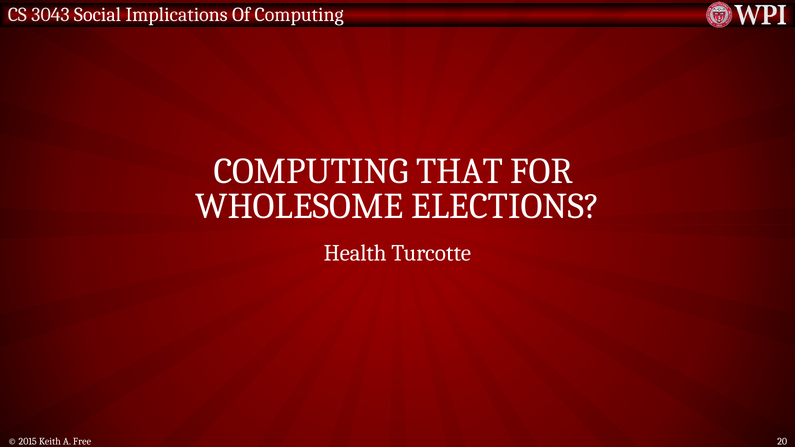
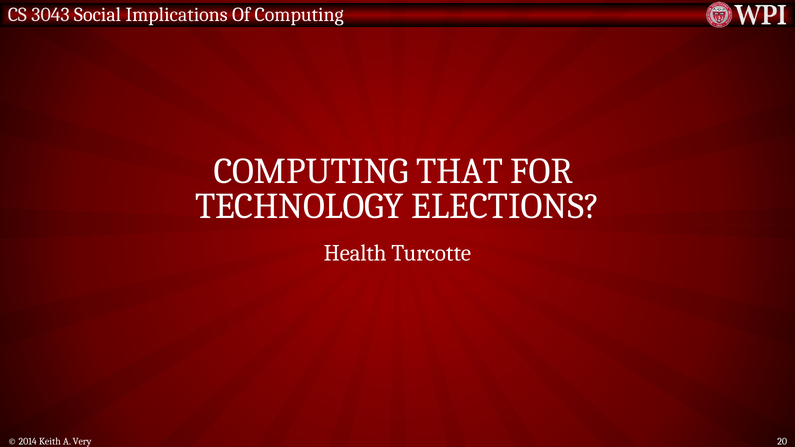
WHOLESOME: WHOLESOME -> TECHNOLOGY
2015: 2015 -> 2014
Free: Free -> Very
